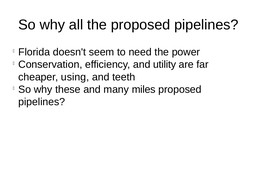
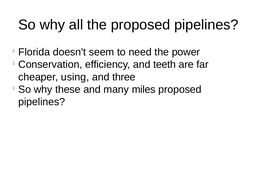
utility: utility -> teeth
teeth: teeth -> three
